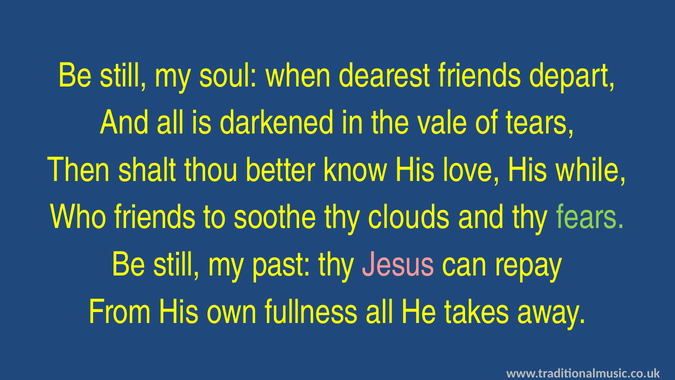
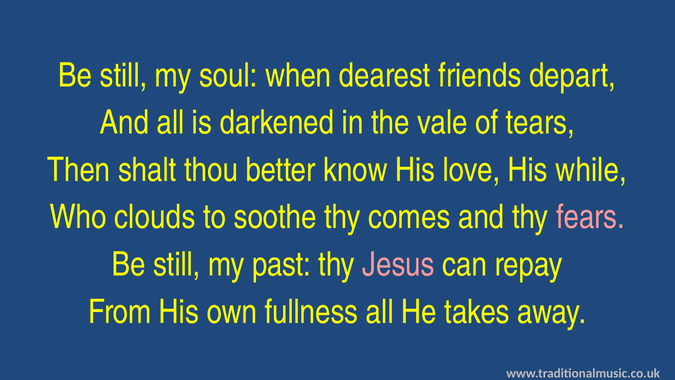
Who friends: friends -> clouds
clouds: clouds -> comes
fears colour: light green -> pink
